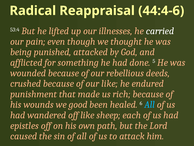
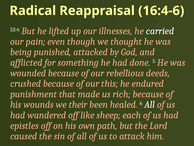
44:4-6: 44:4-6 -> 16:4-6
our like: like -> this
good: good -> their
All at (150, 104) colour: light blue -> white
